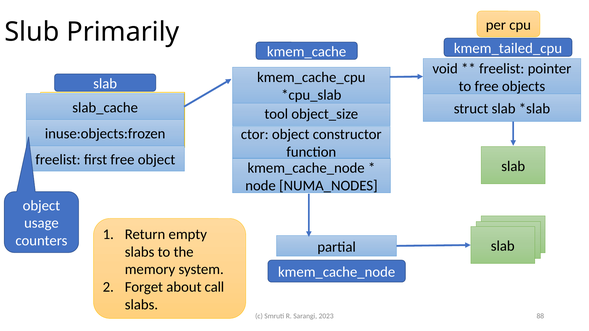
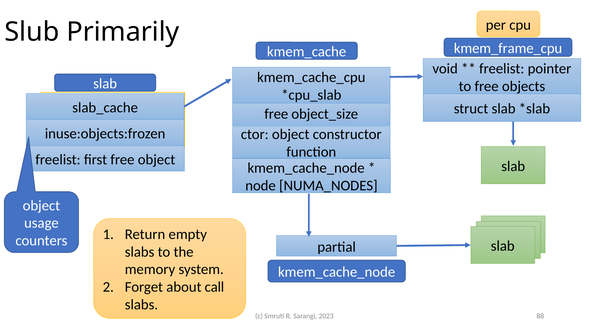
kmem_tailed_cpu: kmem_tailed_cpu -> kmem_frame_cpu
tool at (276, 114): tool -> free
